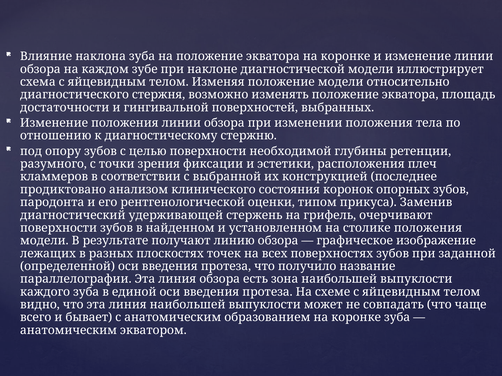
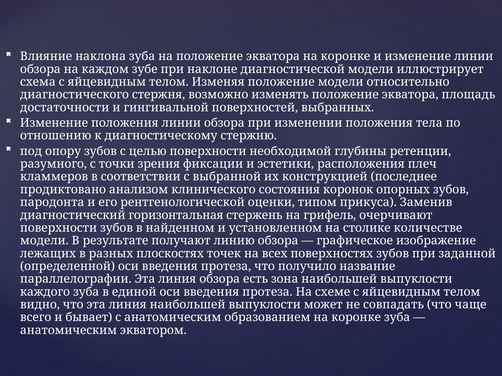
удерживающей: удерживающей -> горизонтальная
столике положения: положения -> количестве
